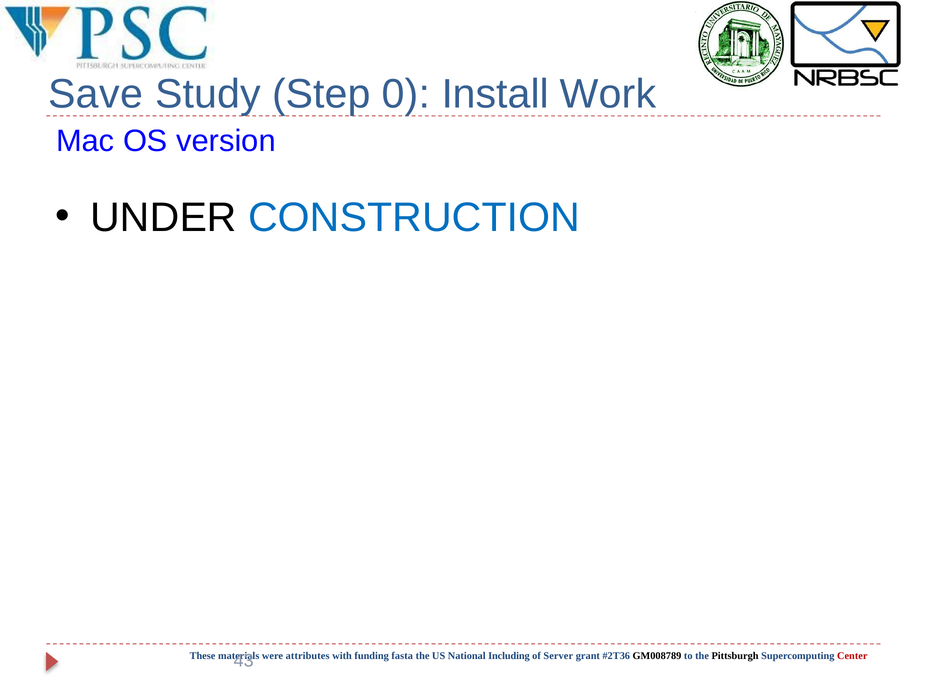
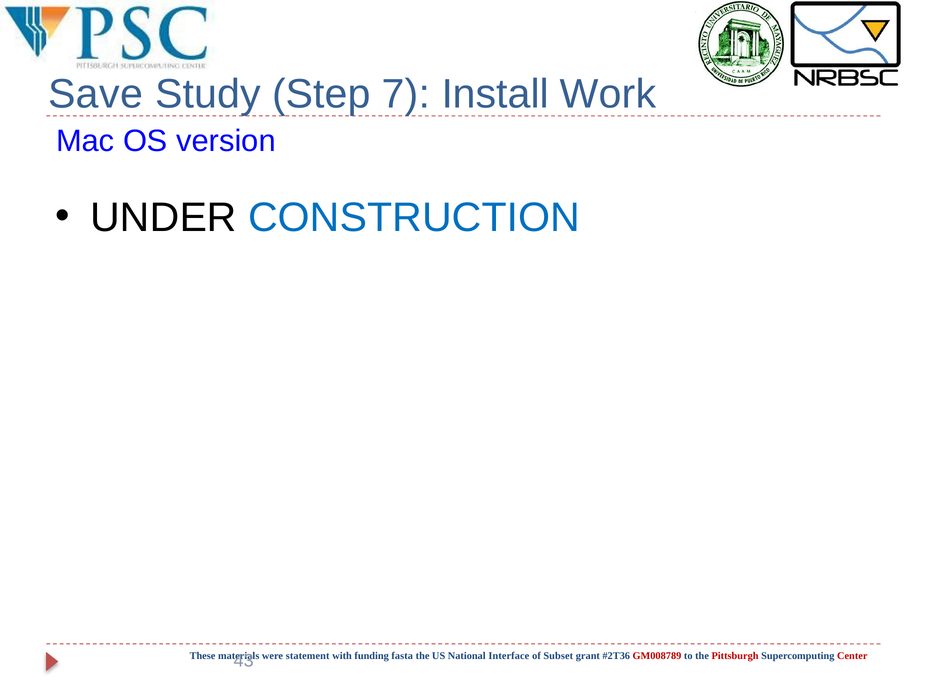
0: 0 -> 7
attributes: attributes -> statement
Including: Including -> Interface
Server: Server -> Subset
GM008789 colour: black -> red
Pittsburgh colour: black -> red
